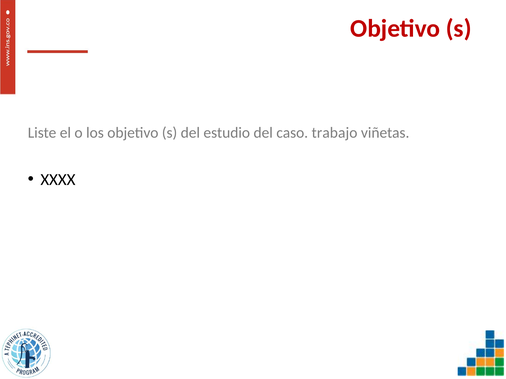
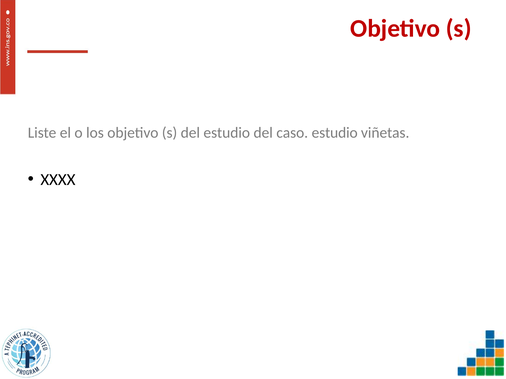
caso trabajo: trabajo -> estudio
